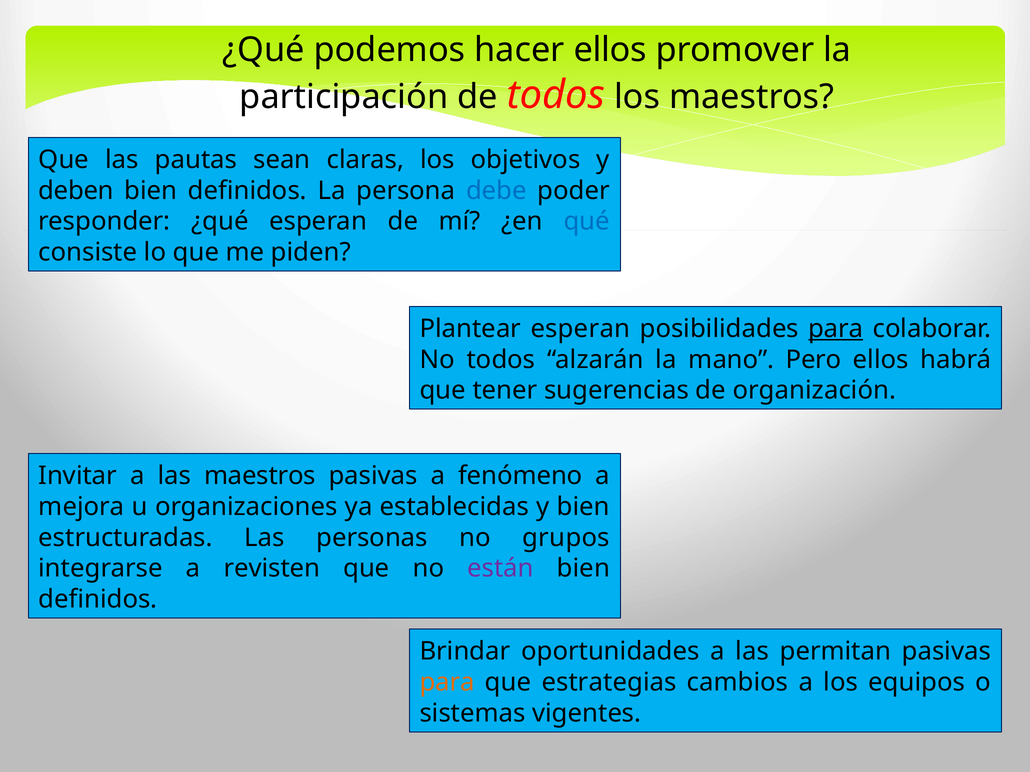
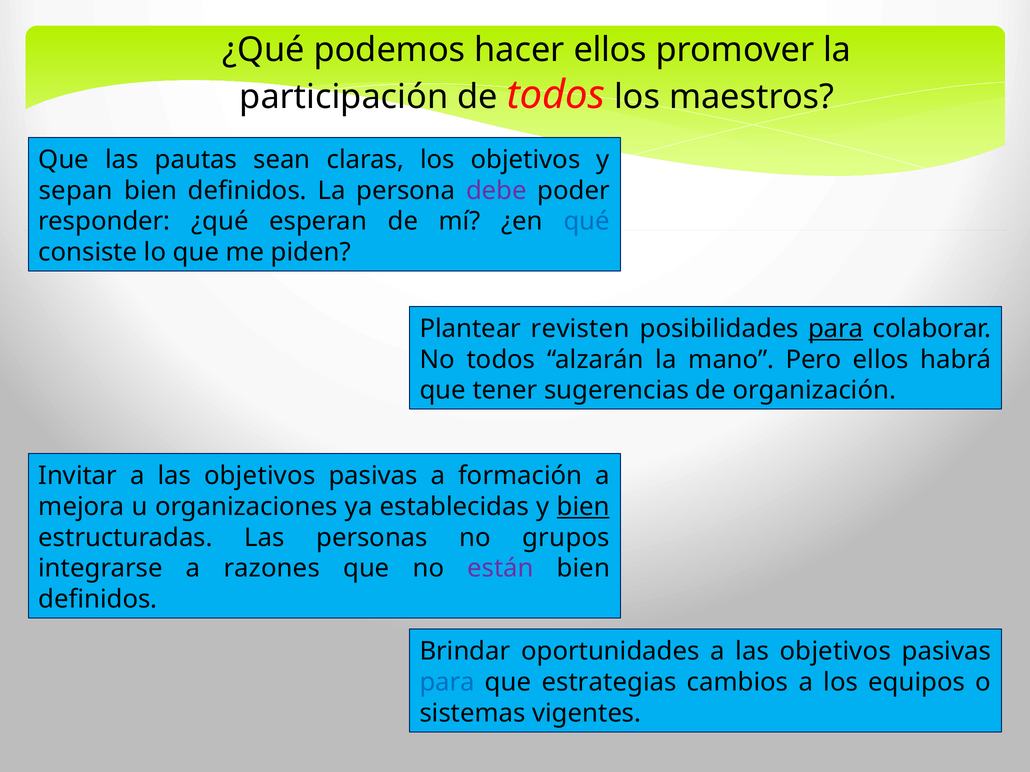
deben: deben -> sepan
debe colour: blue -> purple
Plantear esperan: esperan -> revisten
Invitar a las maestros: maestros -> objetivos
fenómeno: fenómeno -> formación
bien at (583, 507) underline: none -> present
revisten: revisten -> razones
oportunidades a las permitan: permitan -> objetivos
para at (447, 683) colour: orange -> blue
